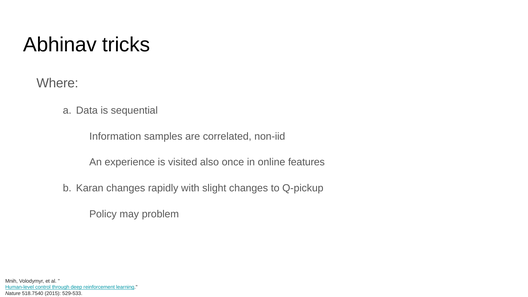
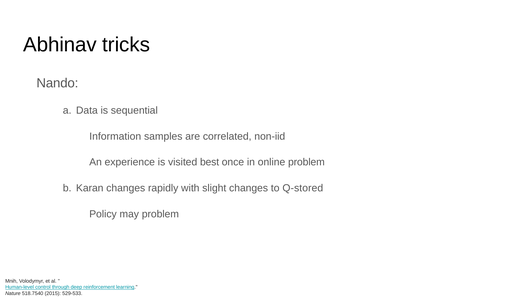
Where: Where -> Nando
also: also -> best
online features: features -> problem
Q-pickup: Q-pickup -> Q-stored
